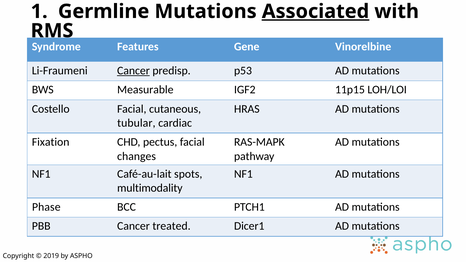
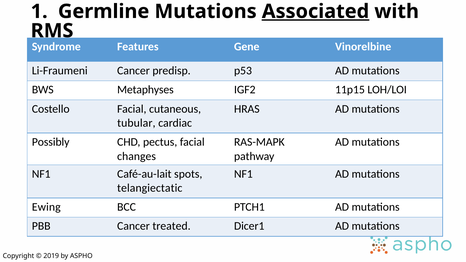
Cancer at (133, 71) underline: present -> none
Measurable: Measurable -> Metaphyses
Fixation: Fixation -> Possibly
multimodality: multimodality -> telangiectatic
Phase: Phase -> Ewing
